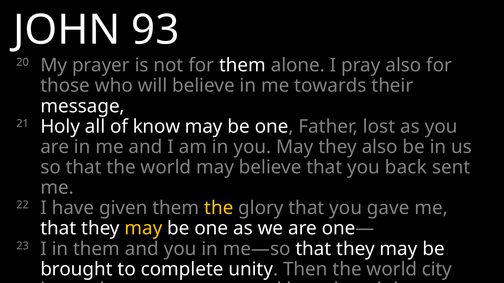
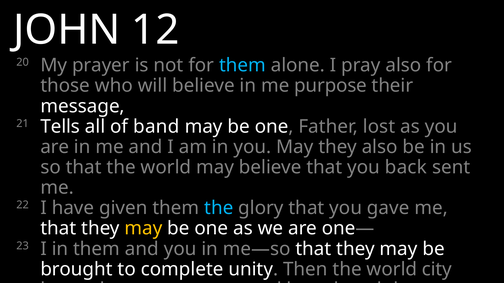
93: 93 -> 12
them at (242, 65) colour: white -> light blue
towards: towards -> purpose
Holy: Holy -> Tells
of know: know -> band
the at (219, 208) colour: yellow -> light blue
